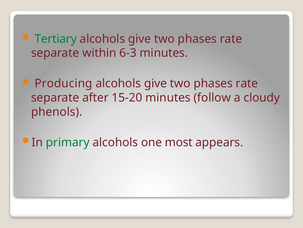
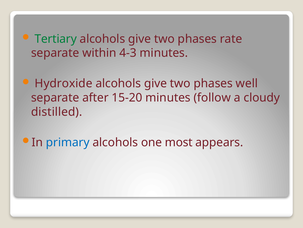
6-3: 6-3 -> 4-3
Producing: Producing -> Hydroxide
rate at (247, 83): rate -> well
phenols: phenols -> distilled
primary colour: green -> blue
